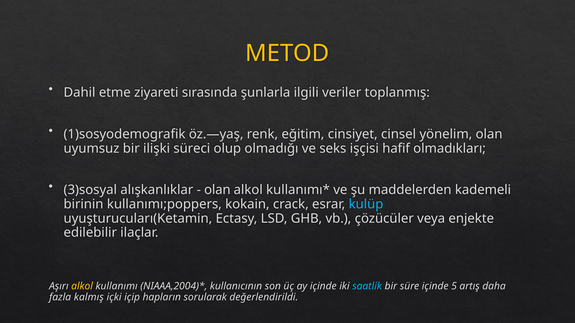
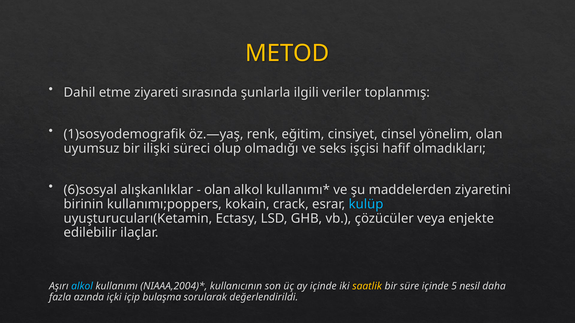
3)sosyal: 3)sosyal -> 6)sosyal
kademeli: kademeli -> ziyaretini
alkol at (82, 287) colour: yellow -> light blue
saatlik colour: light blue -> yellow
artış: artış -> nesil
kalmış: kalmış -> azında
hapların: hapların -> bulaşma
